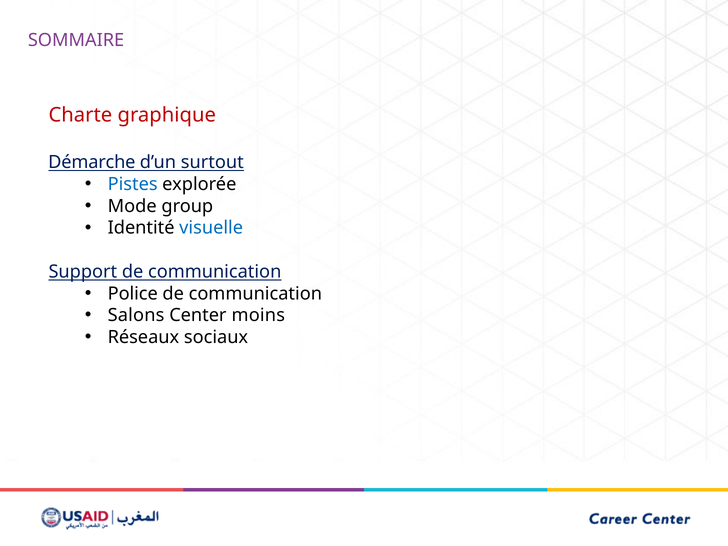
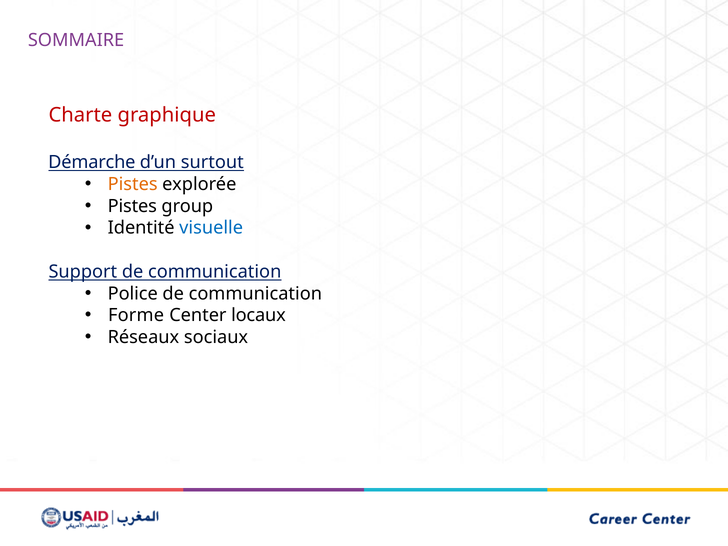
Pistes at (133, 184) colour: blue -> orange
Mode at (132, 206): Mode -> Pistes
Salons: Salons -> Forme
moins: moins -> locaux
